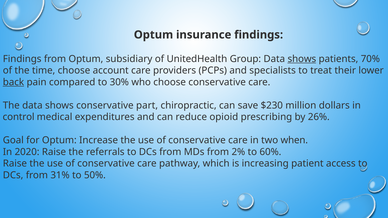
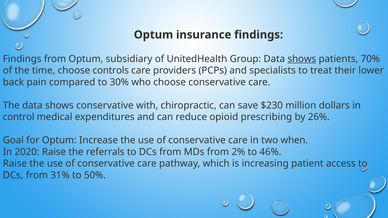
account: account -> controls
back underline: present -> none
part: part -> with
60%: 60% -> 46%
